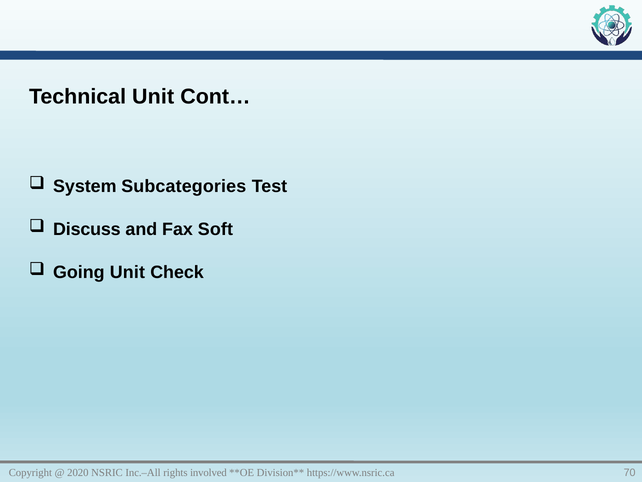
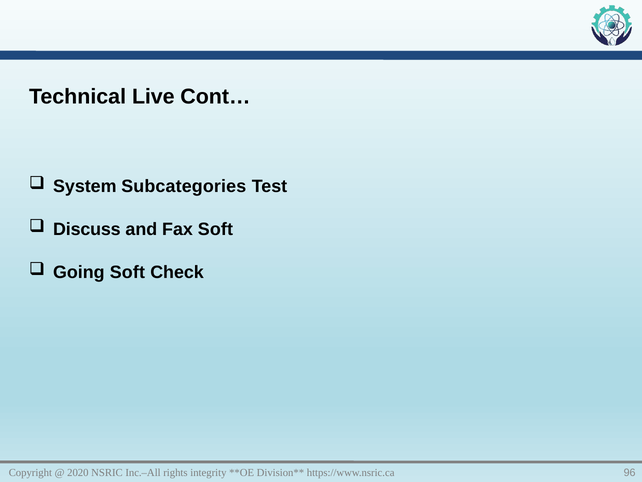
Technical Unit: Unit -> Live
Going Unit: Unit -> Soft
involved: involved -> integrity
70: 70 -> 96
